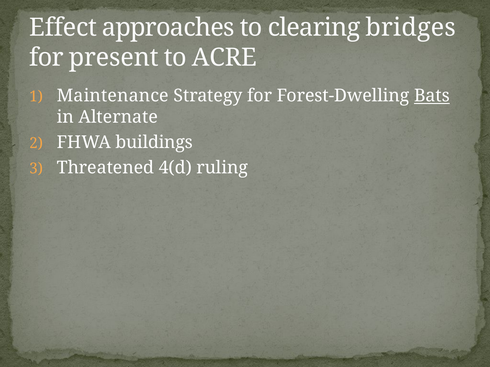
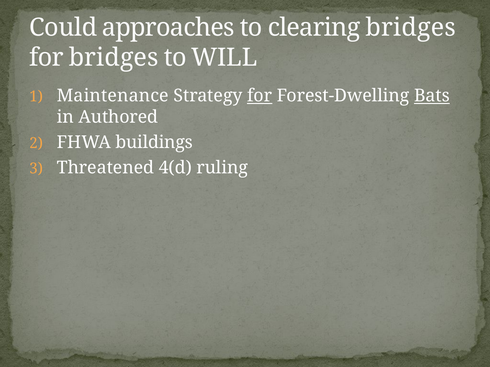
Effect: Effect -> Could
for present: present -> bridges
ACRE: ACRE -> WILL
for at (260, 96) underline: none -> present
Alternate: Alternate -> Authored
